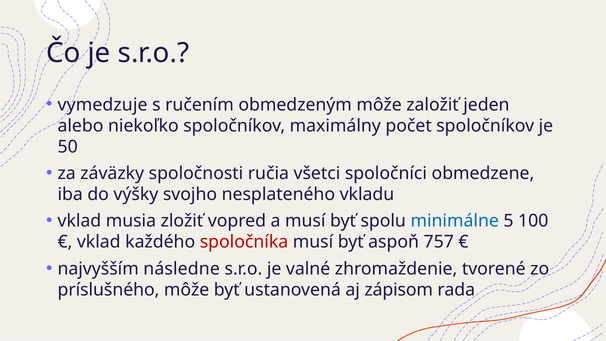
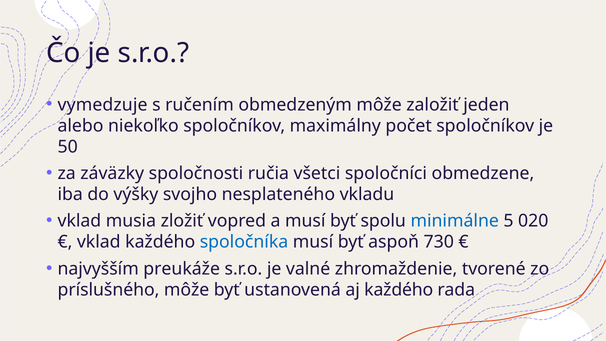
100: 100 -> 020
spoločníka colour: red -> blue
757: 757 -> 730
následne: následne -> preukáže
aj zápisom: zápisom -> každého
